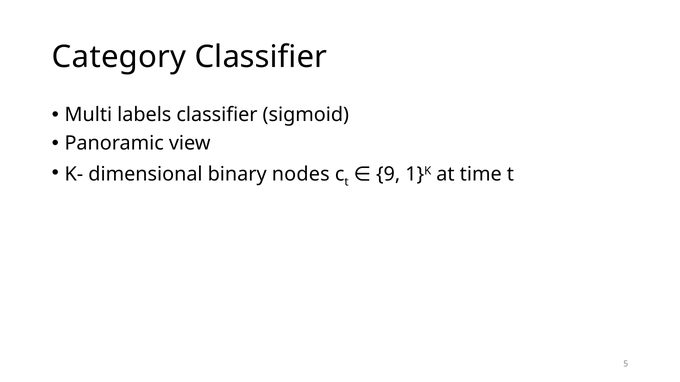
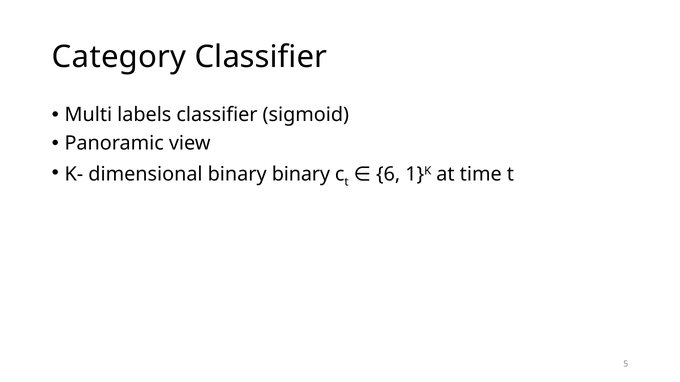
binary nodes: nodes -> binary
9: 9 -> 6
